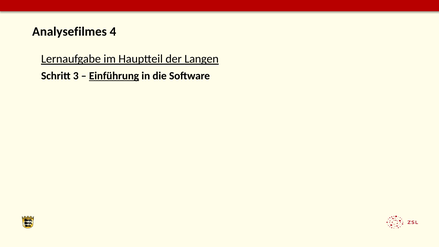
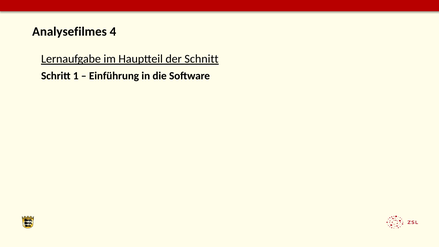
Langen: Langen -> Schnitt
3: 3 -> 1
Einführung underline: present -> none
